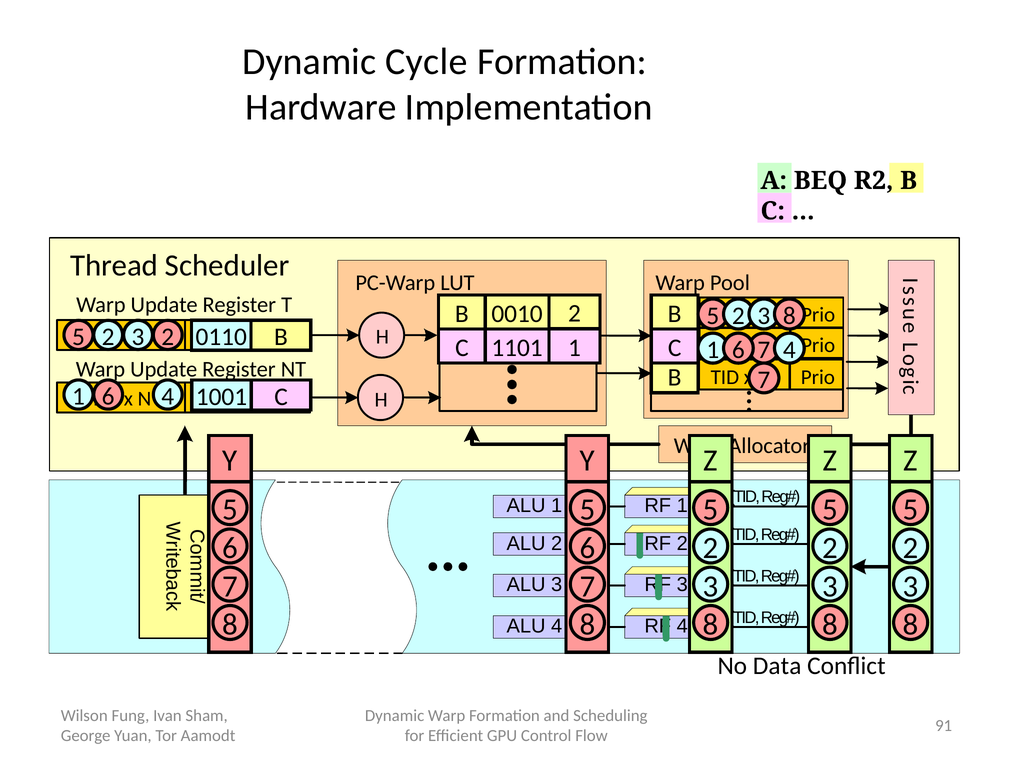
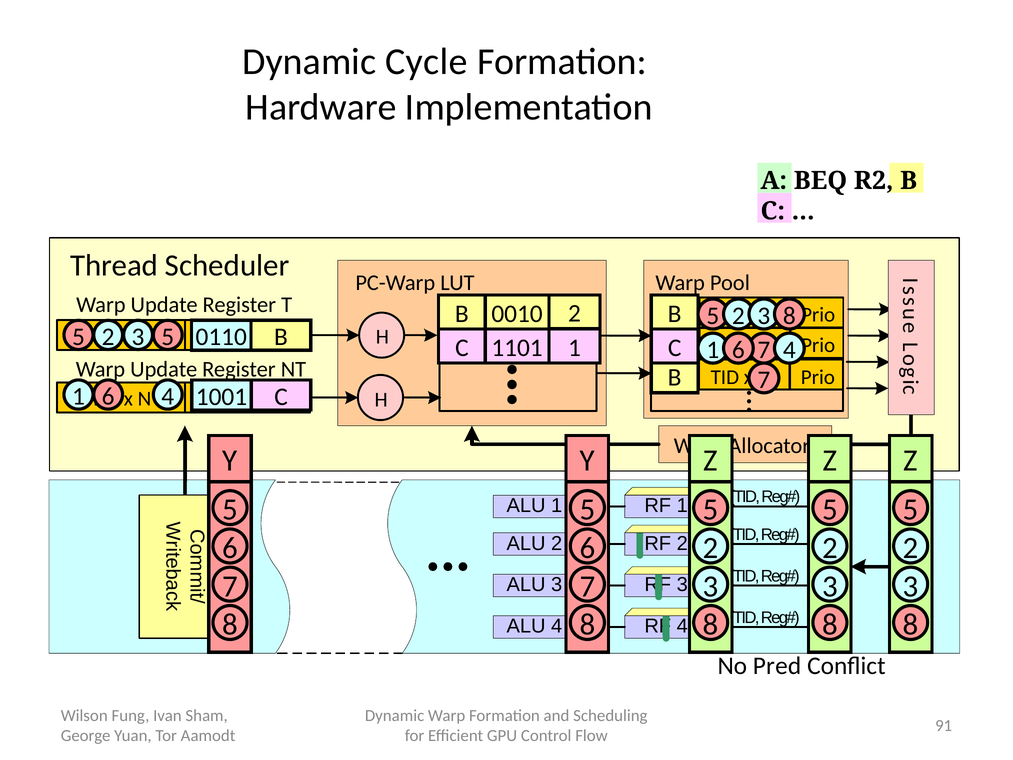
2 at (168, 337): 2 -> 5
Data: Data -> Pred
